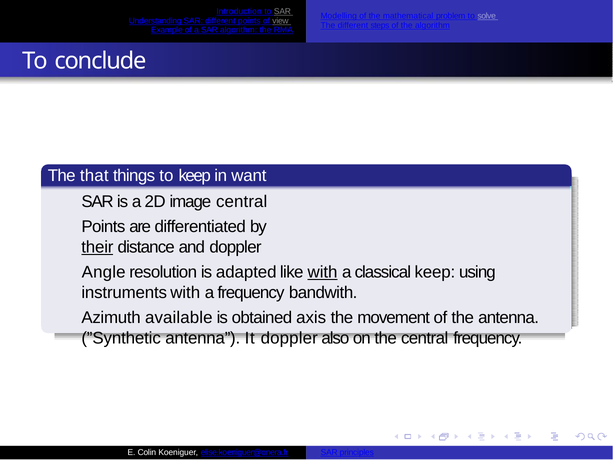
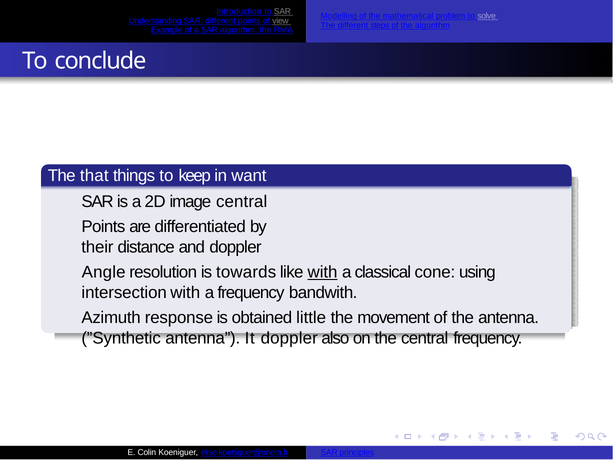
their underline: present -> none
adapted: adapted -> towards
classical keep: keep -> cone
instruments: instruments -> intersection
available: available -> response
axis: axis -> little
